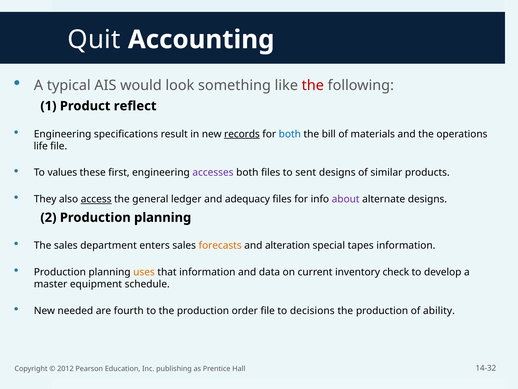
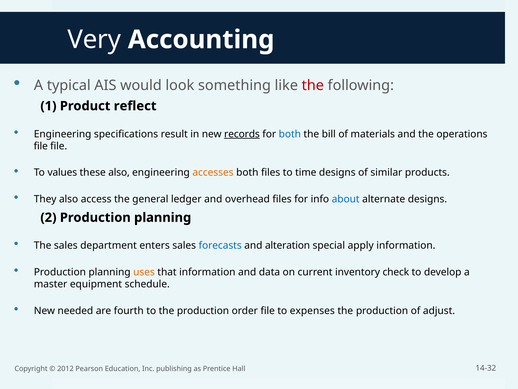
Quit: Quit -> Very
life at (41, 146): life -> file
these first: first -> also
accesses colour: purple -> orange
sent: sent -> time
access underline: present -> none
adequacy: adequacy -> overhead
about colour: purple -> blue
forecasts colour: orange -> blue
tapes: tapes -> apply
decisions: decisions -> expenses
ability: ability -> adjust
